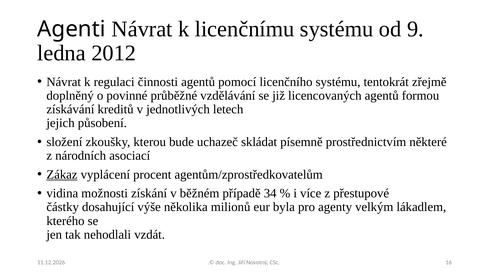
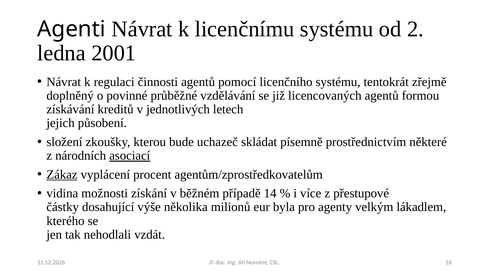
9: 9 -> 2
2012: 2012 -> 2001
asociací underline: none -> present
34: 34 -> 14
